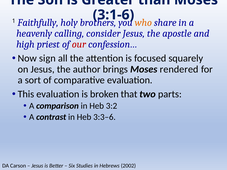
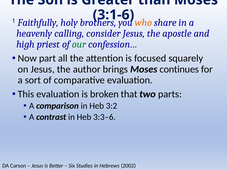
our colour: red -> green
sign: sign -> part
rendered: rendered -> continues
